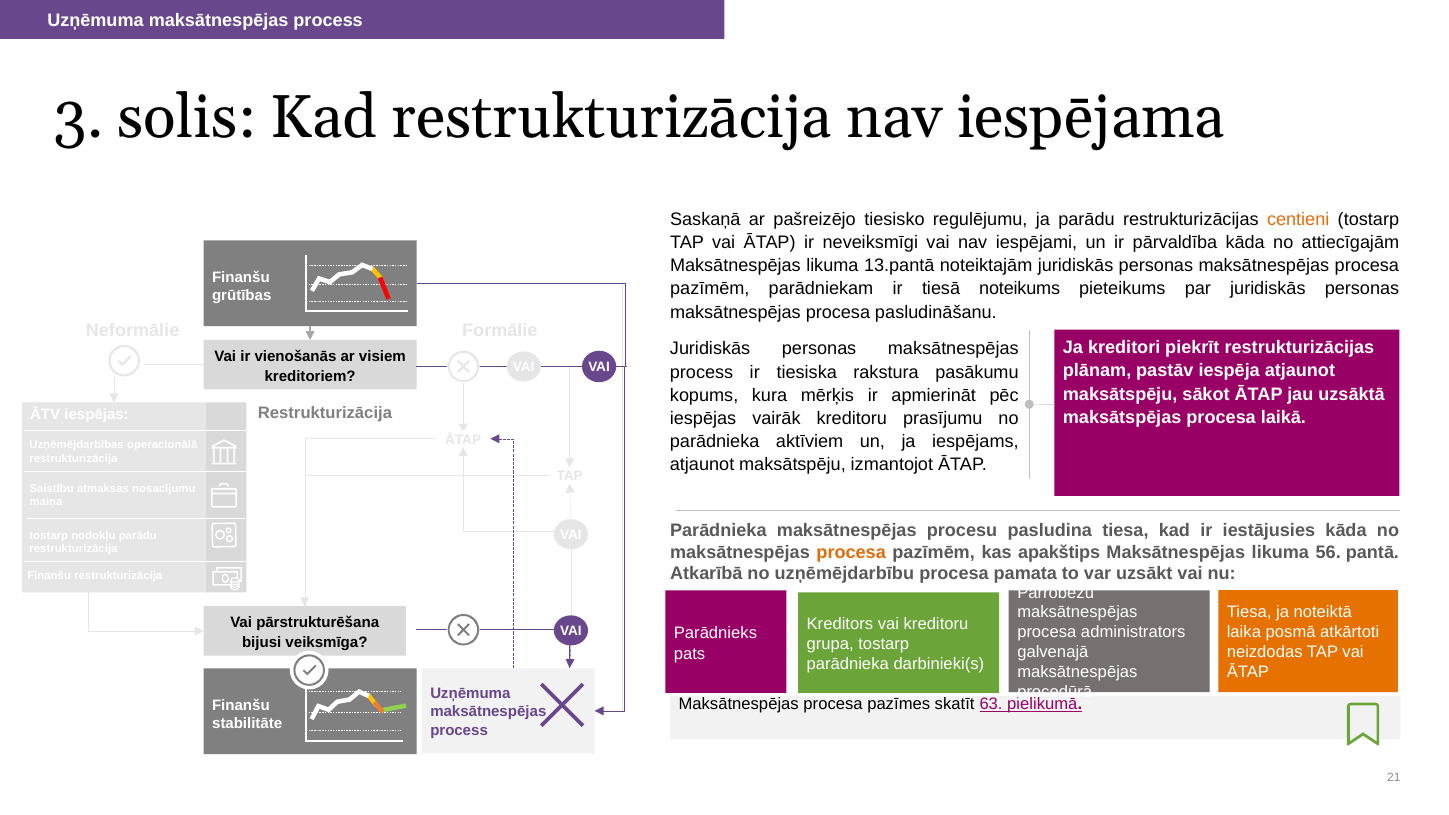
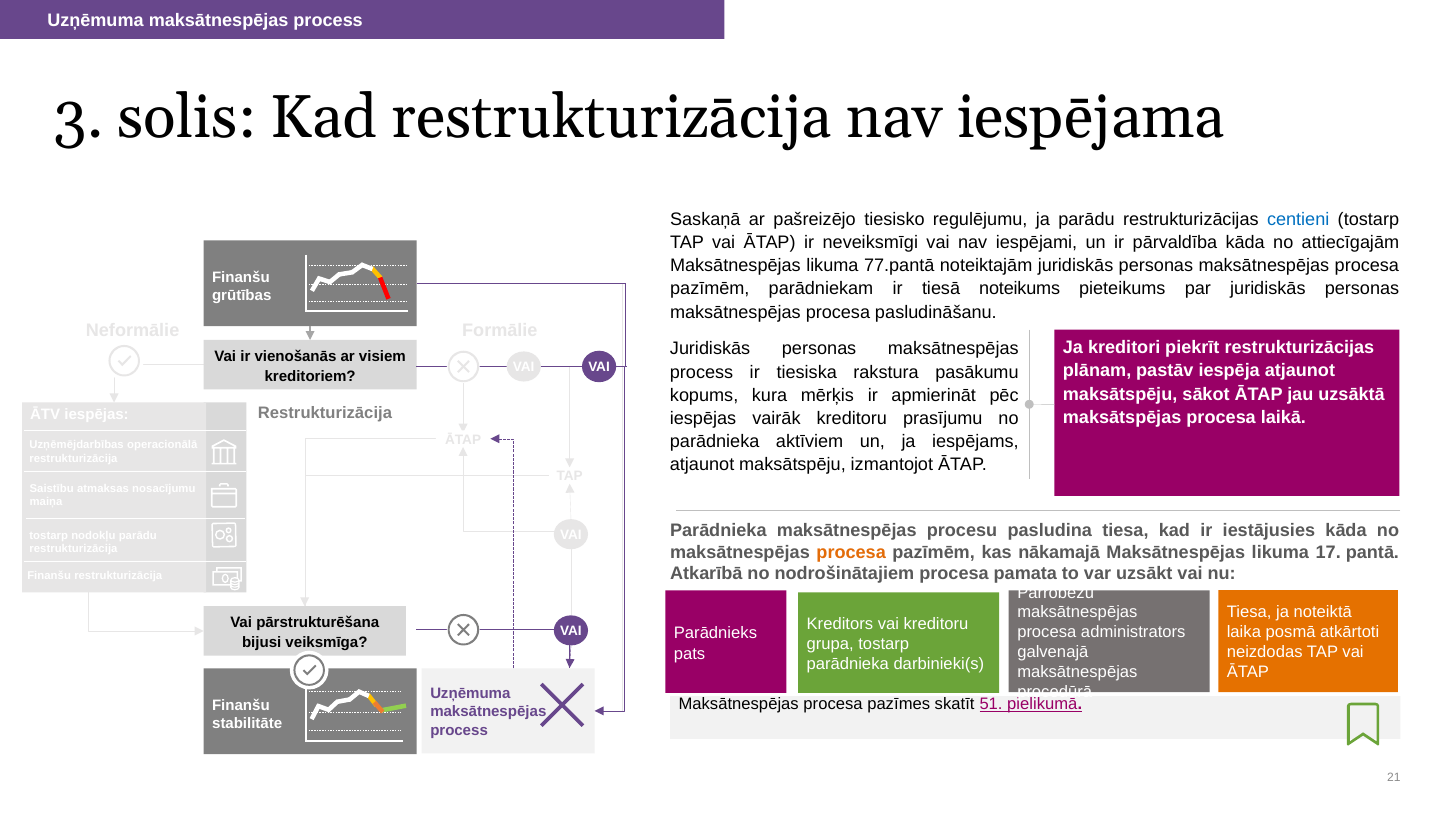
centieni colour: orange -> blue
13.pantā: 13.pantā -> 77.pantā
apakštips: apakštips -> nākamajā
56: 56 -> 17
uzņēmējdarbību: uzņēmējdarbību -> nodrošinātajiem
63: 63 -> 51
